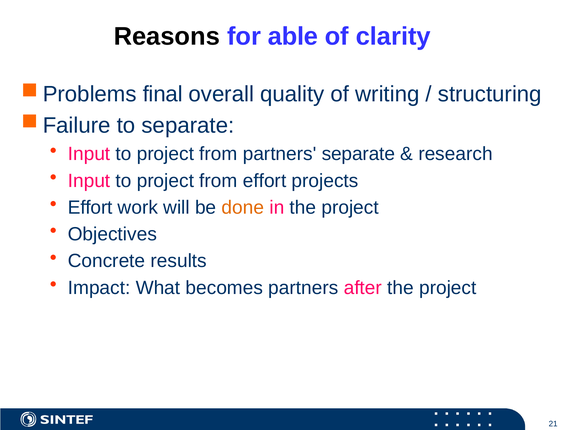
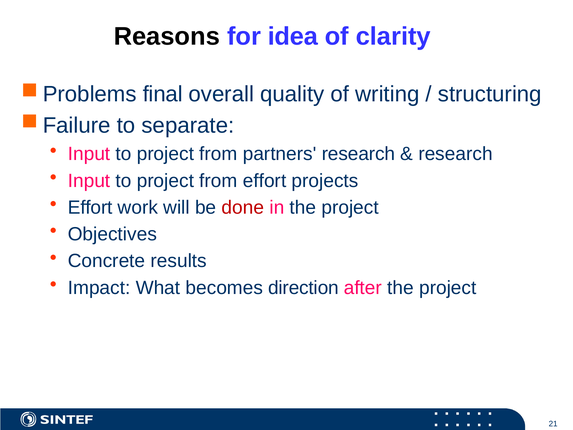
able: able -> idea
partners separate: separate -> research
done colour: orange -> red
becomes partners: partners -> direction
